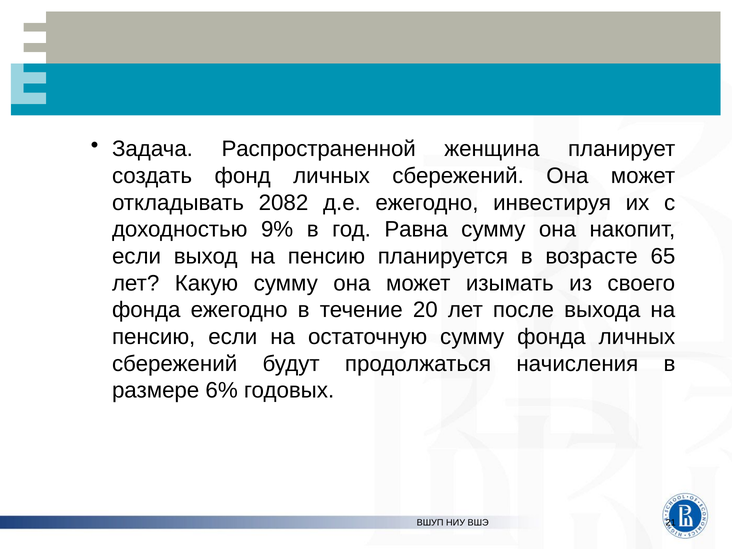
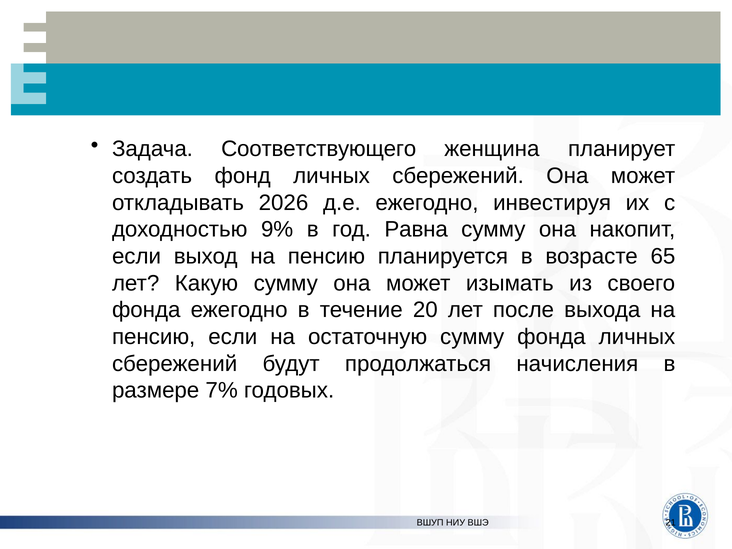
Распространенной: Распространенной -> Соответствующего
2082: 2082 -> 2026
6%: 6% -> 7%
